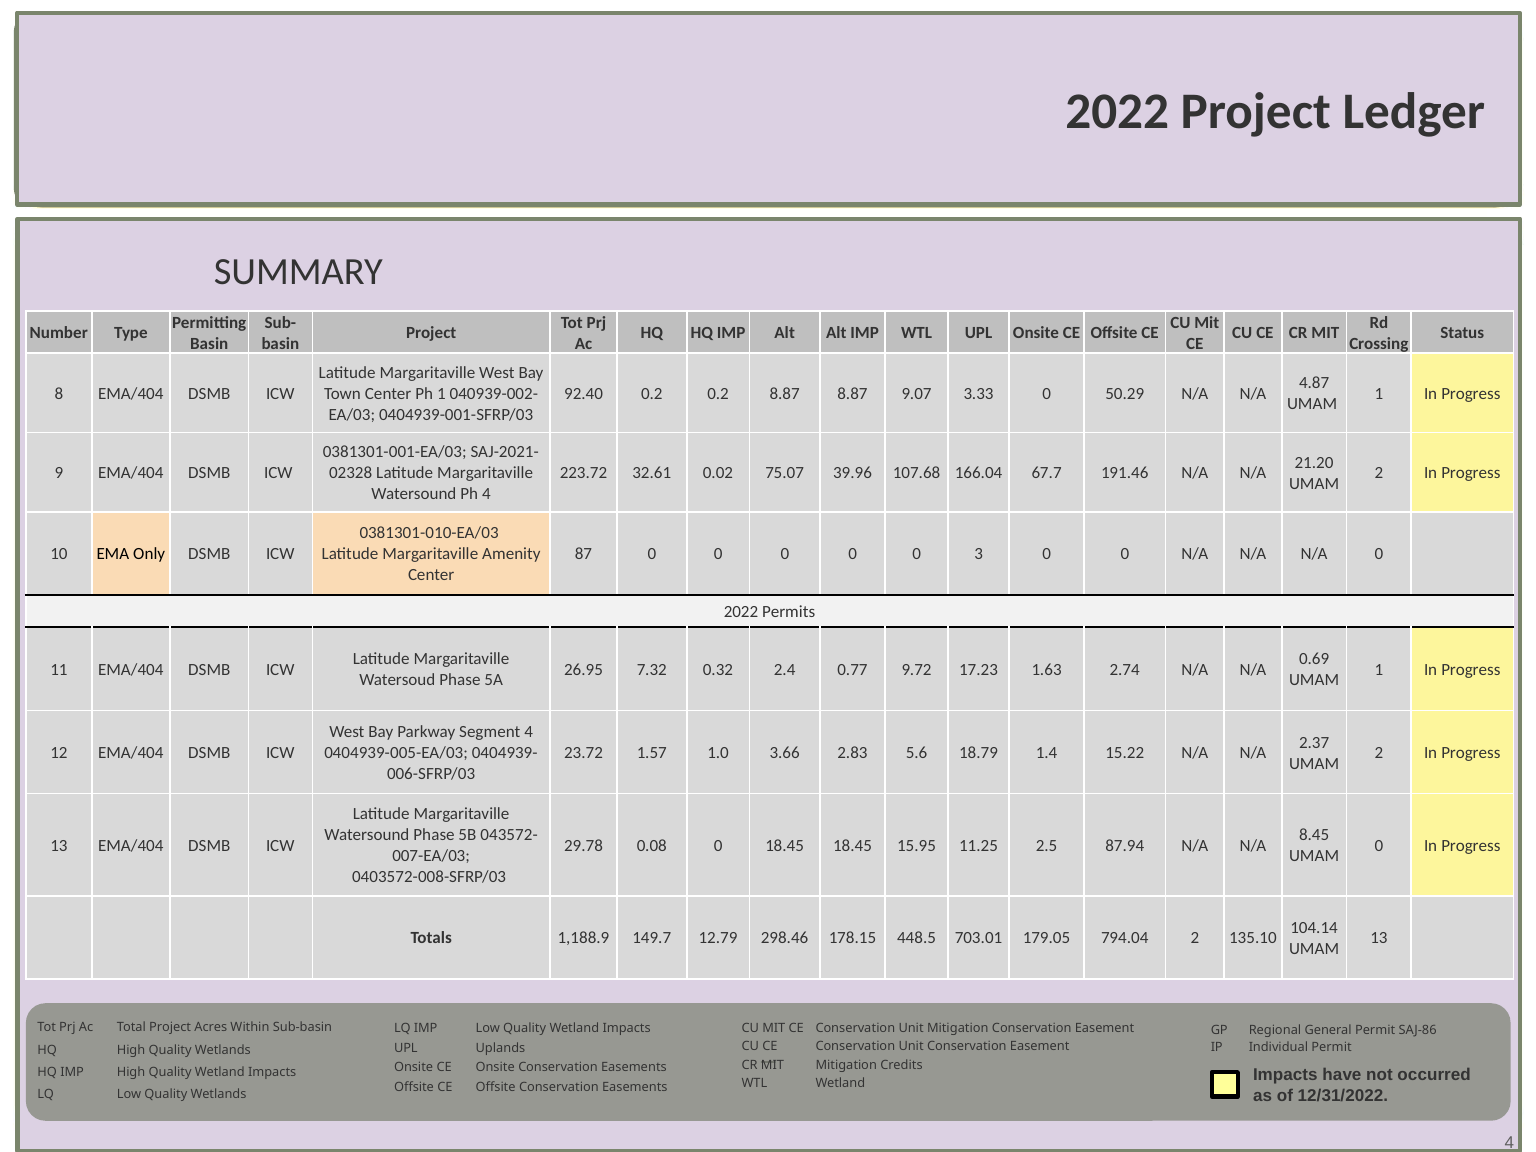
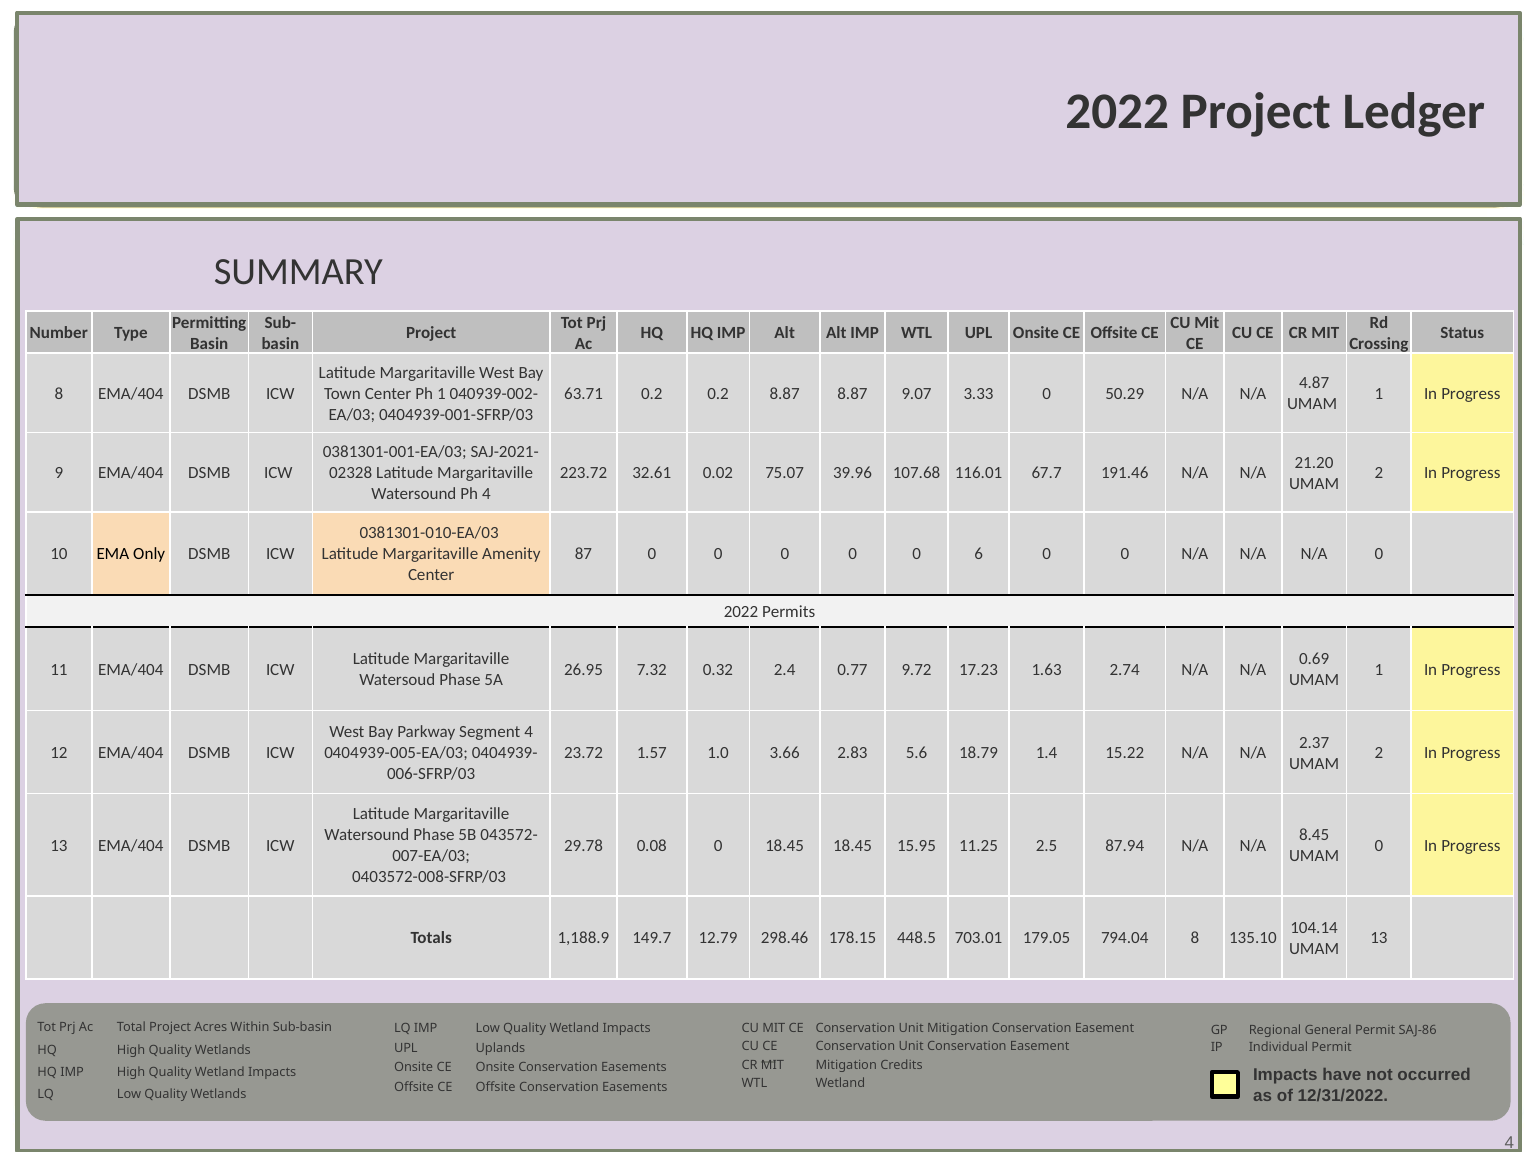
92.40: 92.40 -> 63.71
166.04: 166.04 -> 116.01
3: 3 -> 6
794.04 2: 2 -> 8
